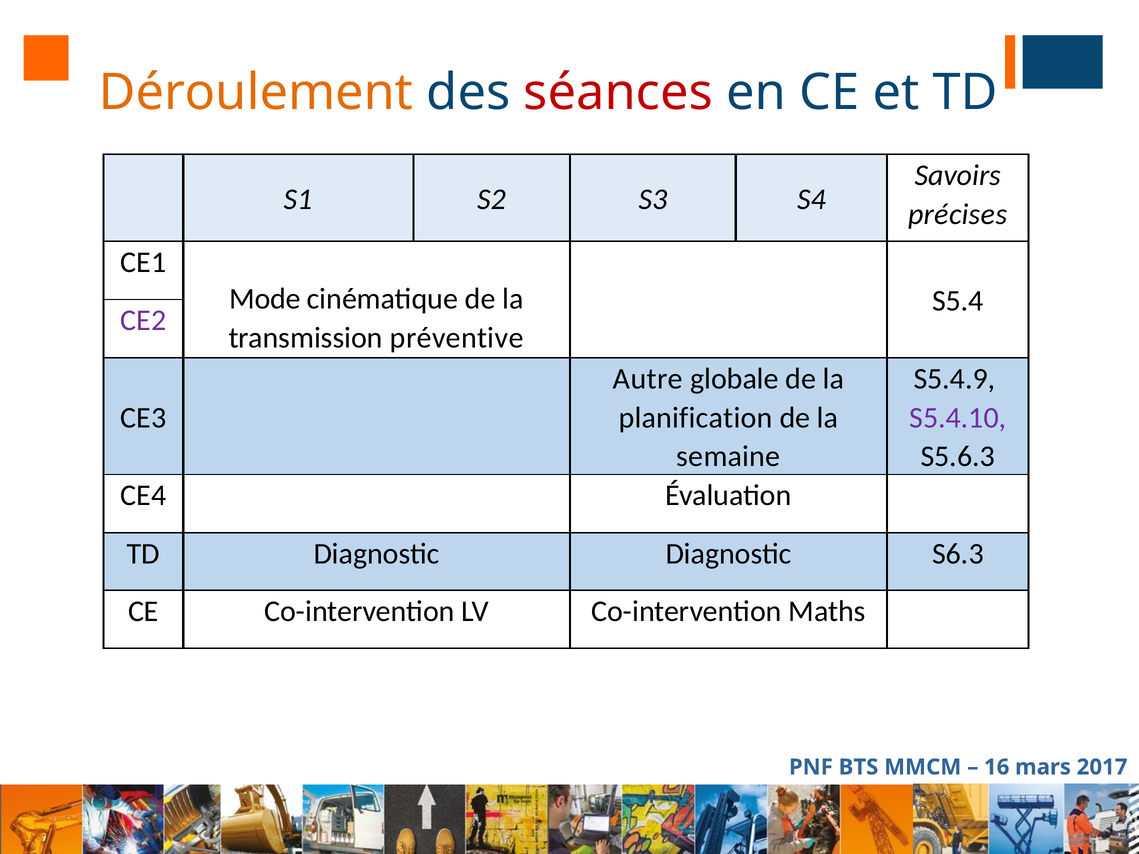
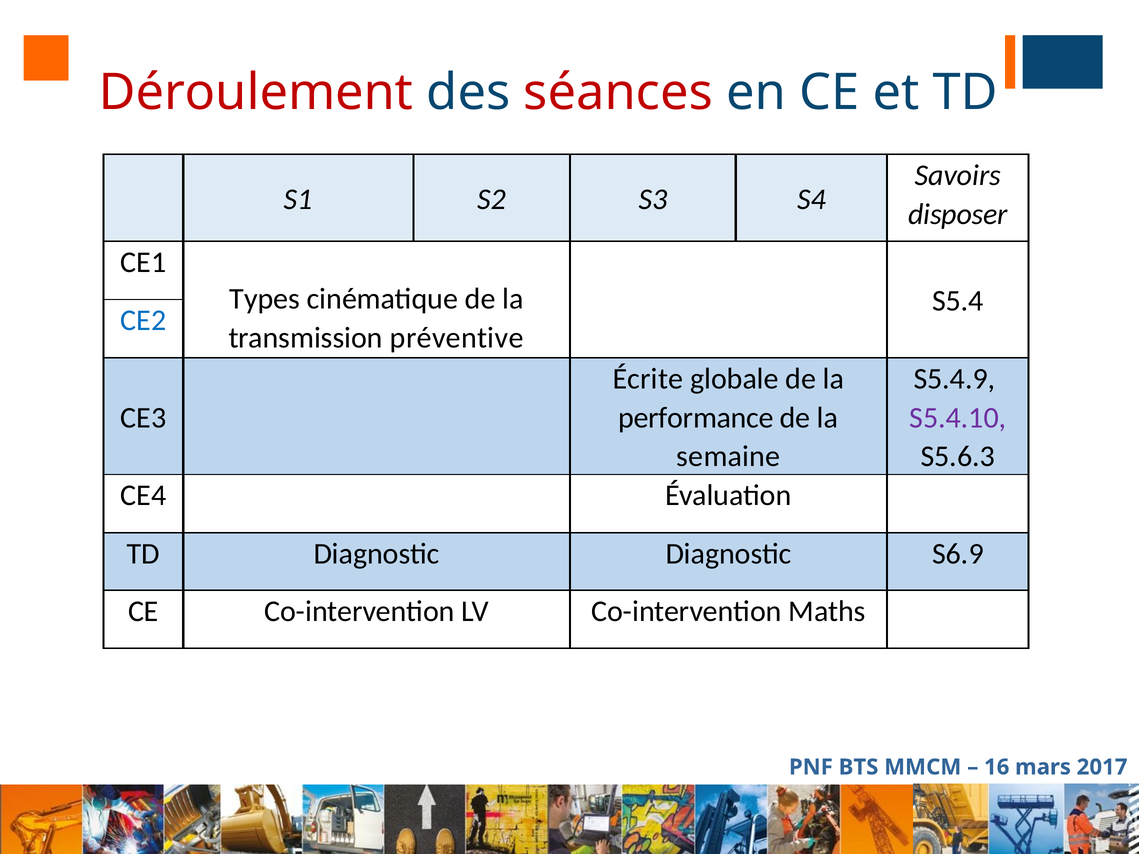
Déroulement colour: orange -> red
précises: précises -> disposer
Mode: Mode -> Types
CE2 colour: purple -> blue
Autre: Autre -> Écrite
planification: planification -> performance
S6.3: S6.3 -> S6.9
